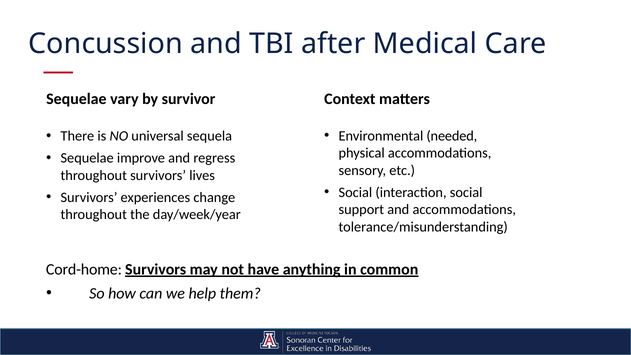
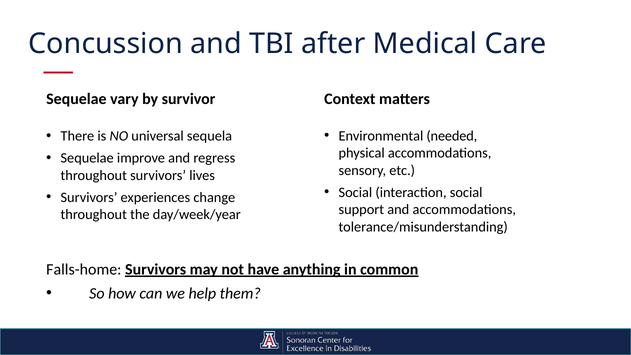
Cord-home: Cord-home -> Falls-home
